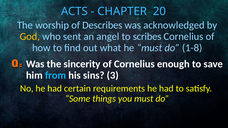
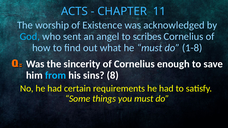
20: 20 -> 11
Describes: Describes -> Existence
God colour: yellow -> light blue
3: 3 -> 8
